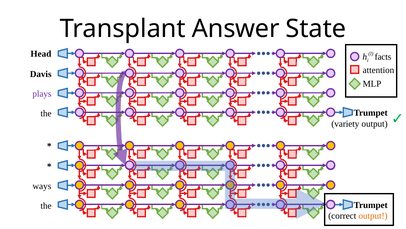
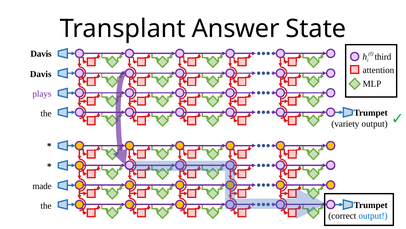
Head at (41, 54): Head -> Davis
facts: facts -> third
ways: ways -> made
output at (373, 215) colour: orange -> blue
